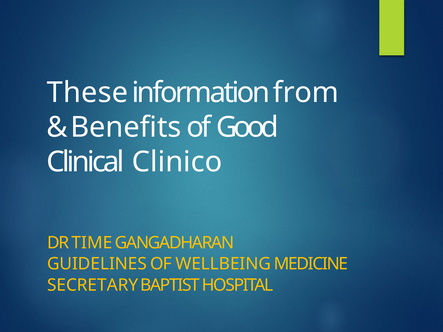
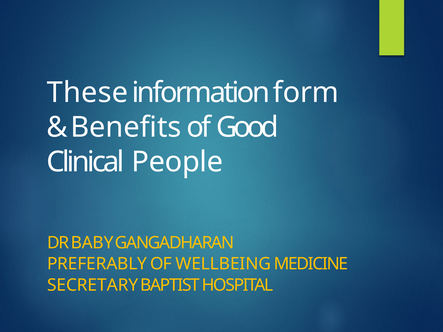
from: from -> form
Clinico: Clinico -> People
TIME: TIME -> BABY
GUIDELINES: GUIDELINES -> PREFERABLY
